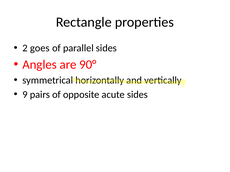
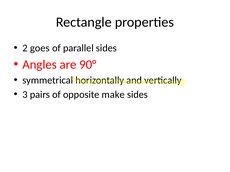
9: 9 -> 3
acute: acute -> make
